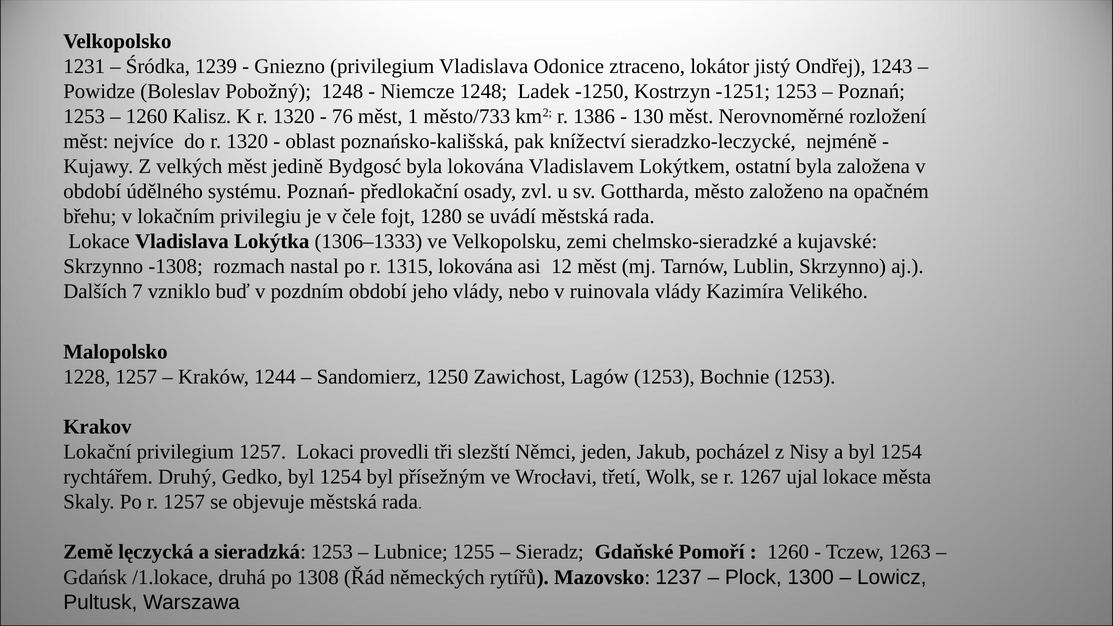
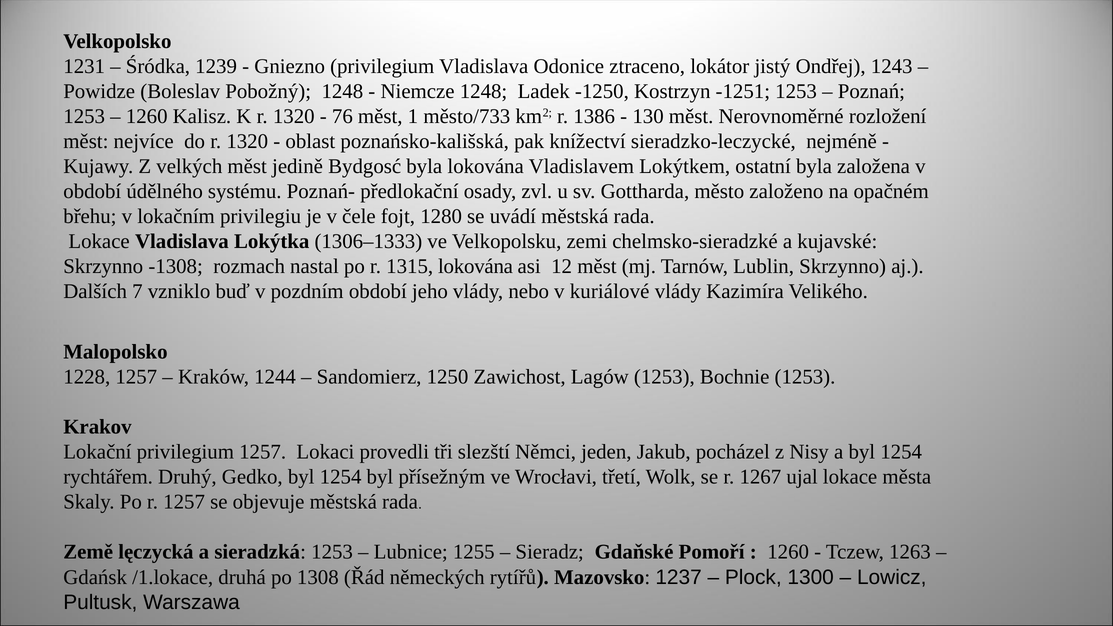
ruinovala: ruinovala -> kuriálové
